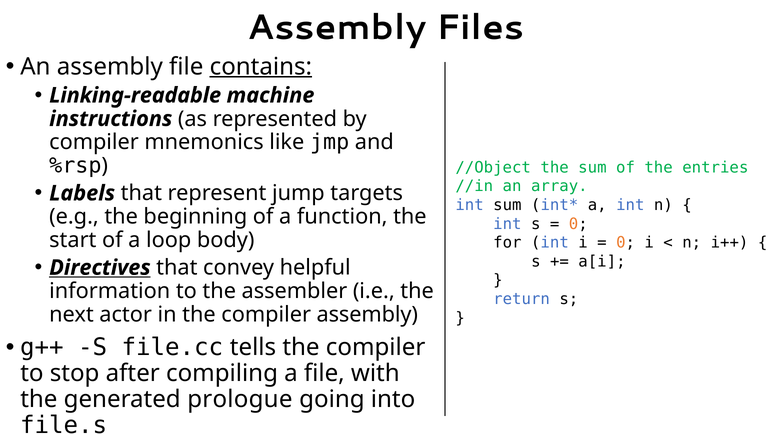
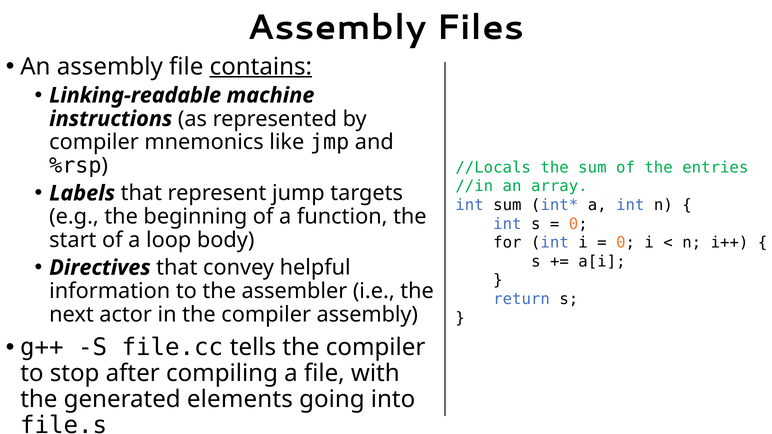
//Object: //Object -> //Locals
Directives underline: present -> none
prologue: prologue -> elements
